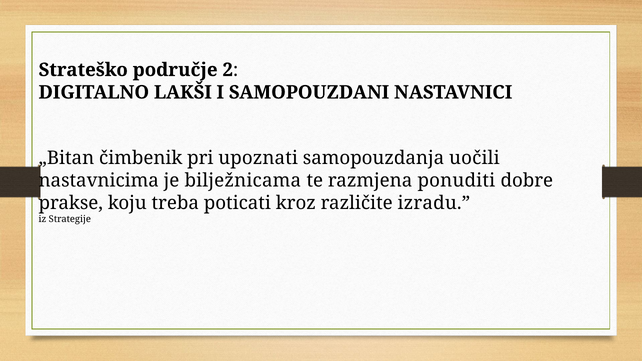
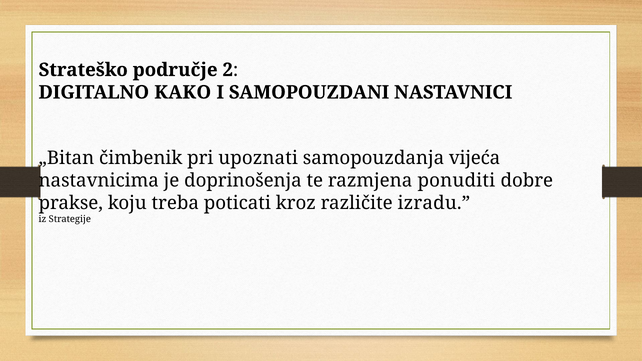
LAKŠI: LAKŠI -> KAKO
uočili: uočili -> vijeća
bilježnicama: bilježnicama -> doprinošenja
